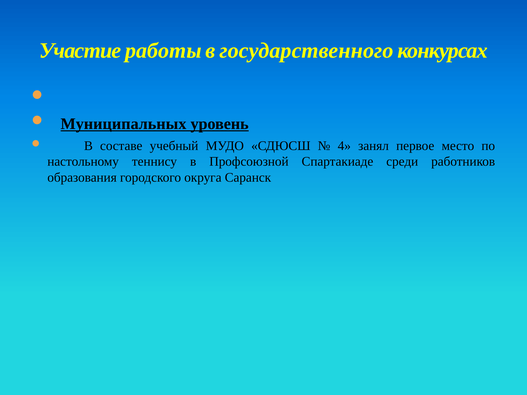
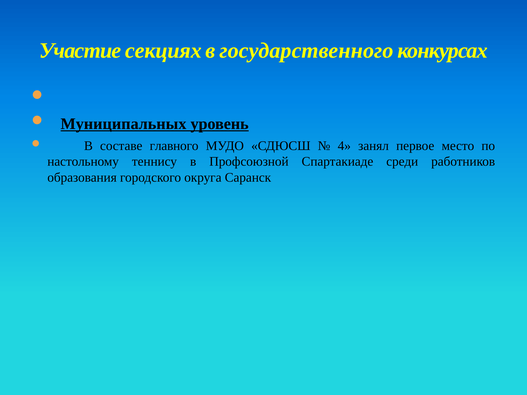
работы: работы -> секциях
учебный: учебный -> главного
